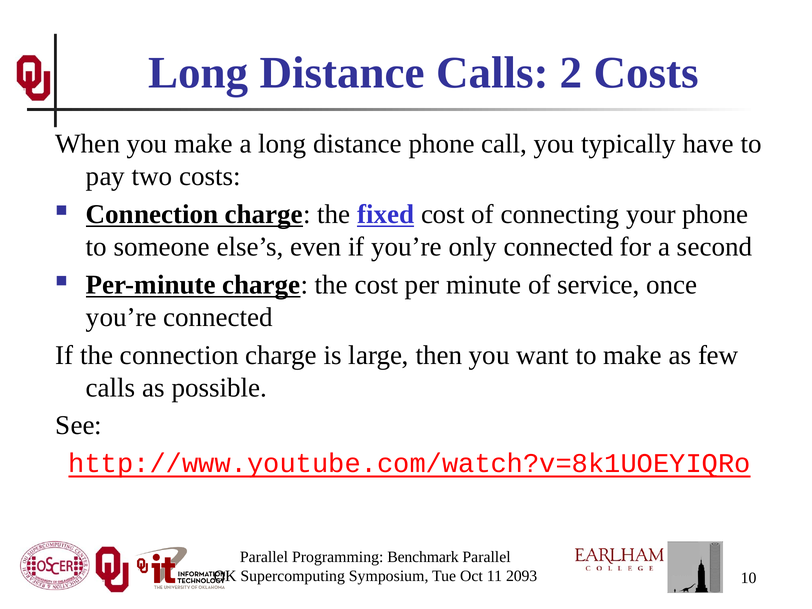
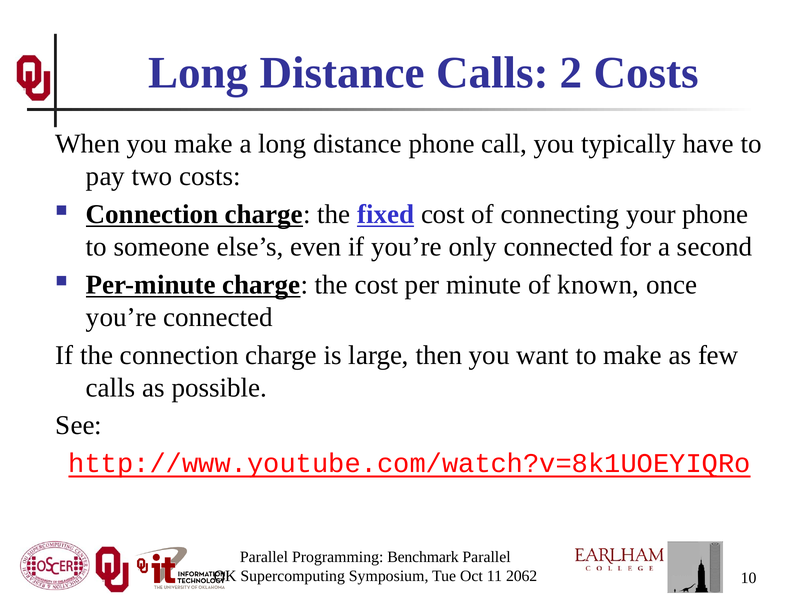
service: service -> known
2093: 2093 -> 2062
